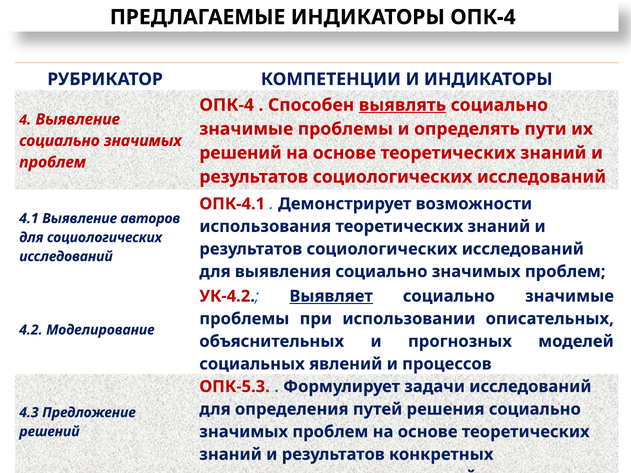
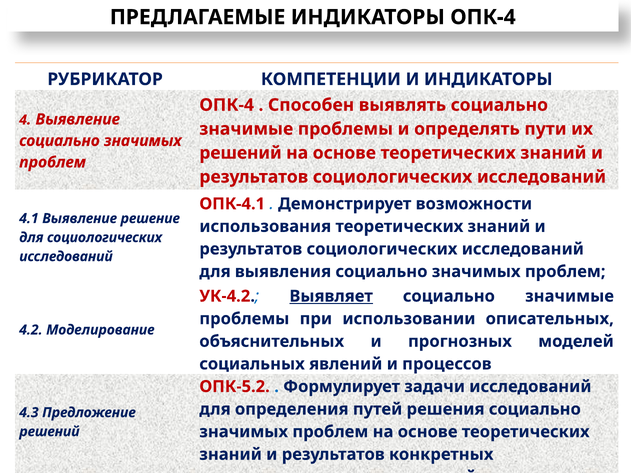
выявлять underline: present -> none
авторов: авторов -> решение
ОПК-5.3: ОПК-5.3 -> ОПК-5.2
